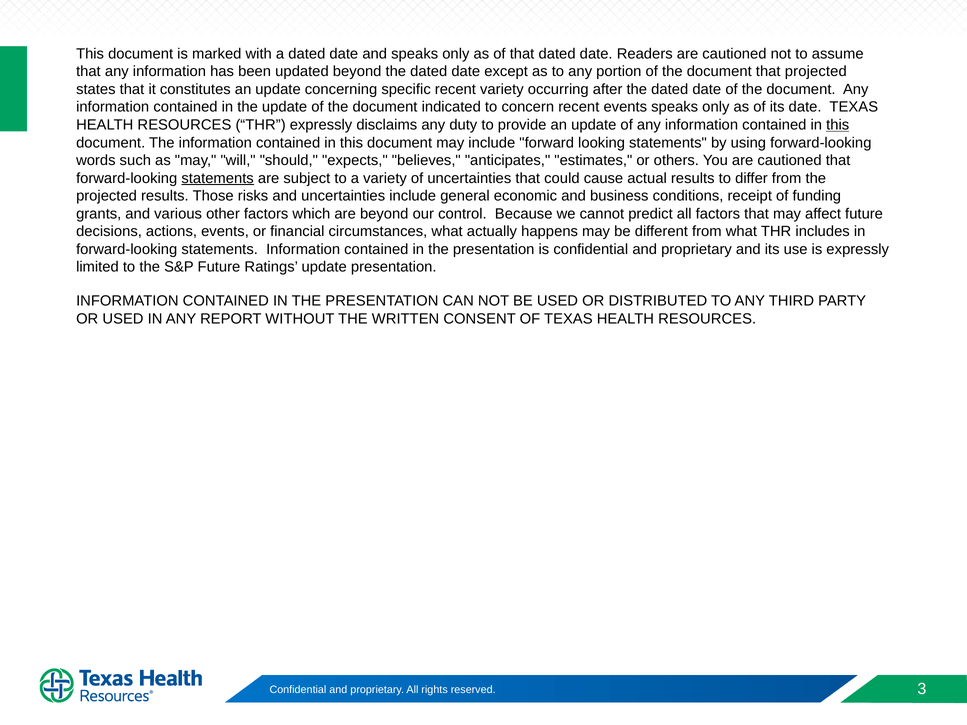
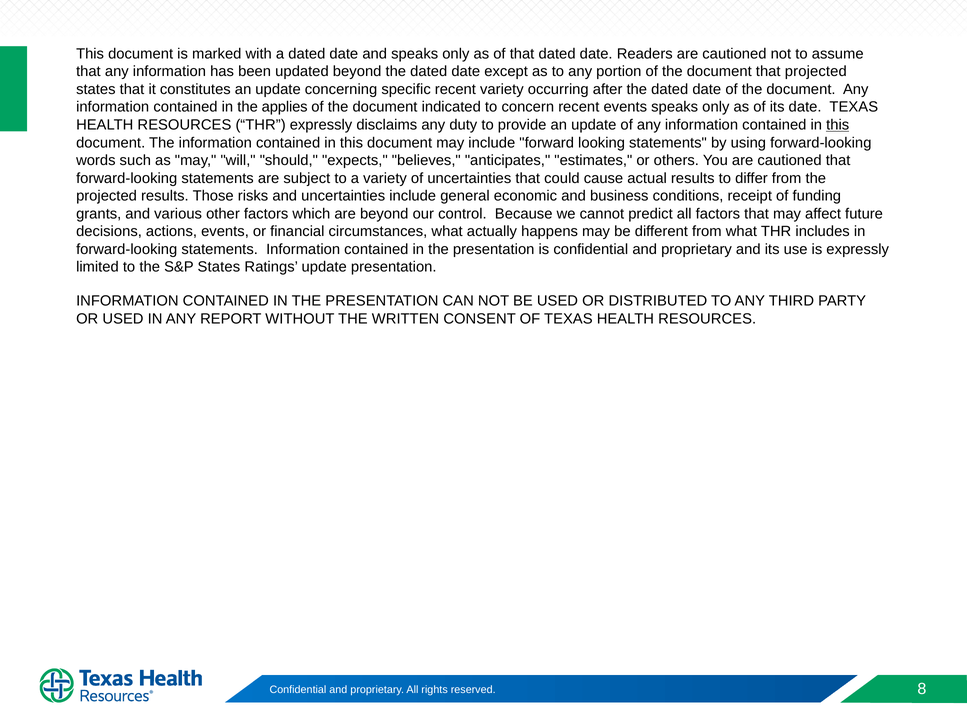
the update: update -> applies
statements at (218, 178) underline: present -> none
S&P Future: Future -> States
3: 3 -> 8
